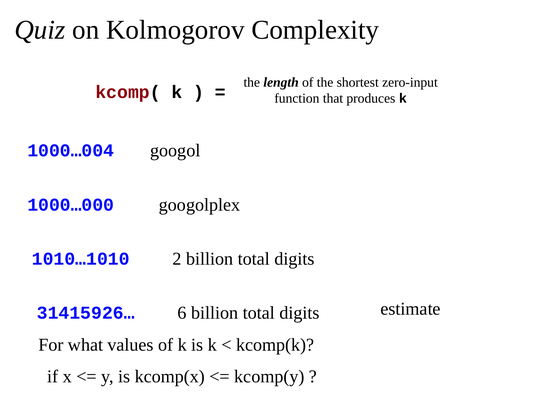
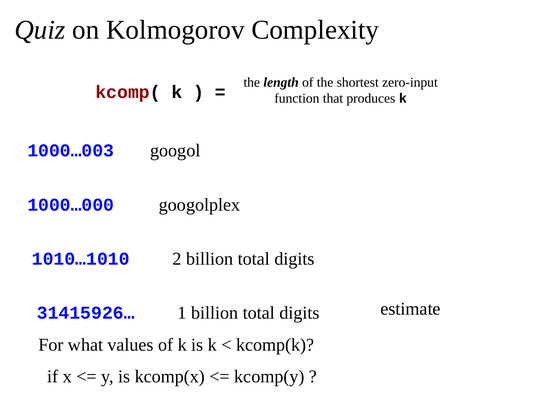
1000…004: 1000…004 -> 1000…003
6: 6 -> 1
